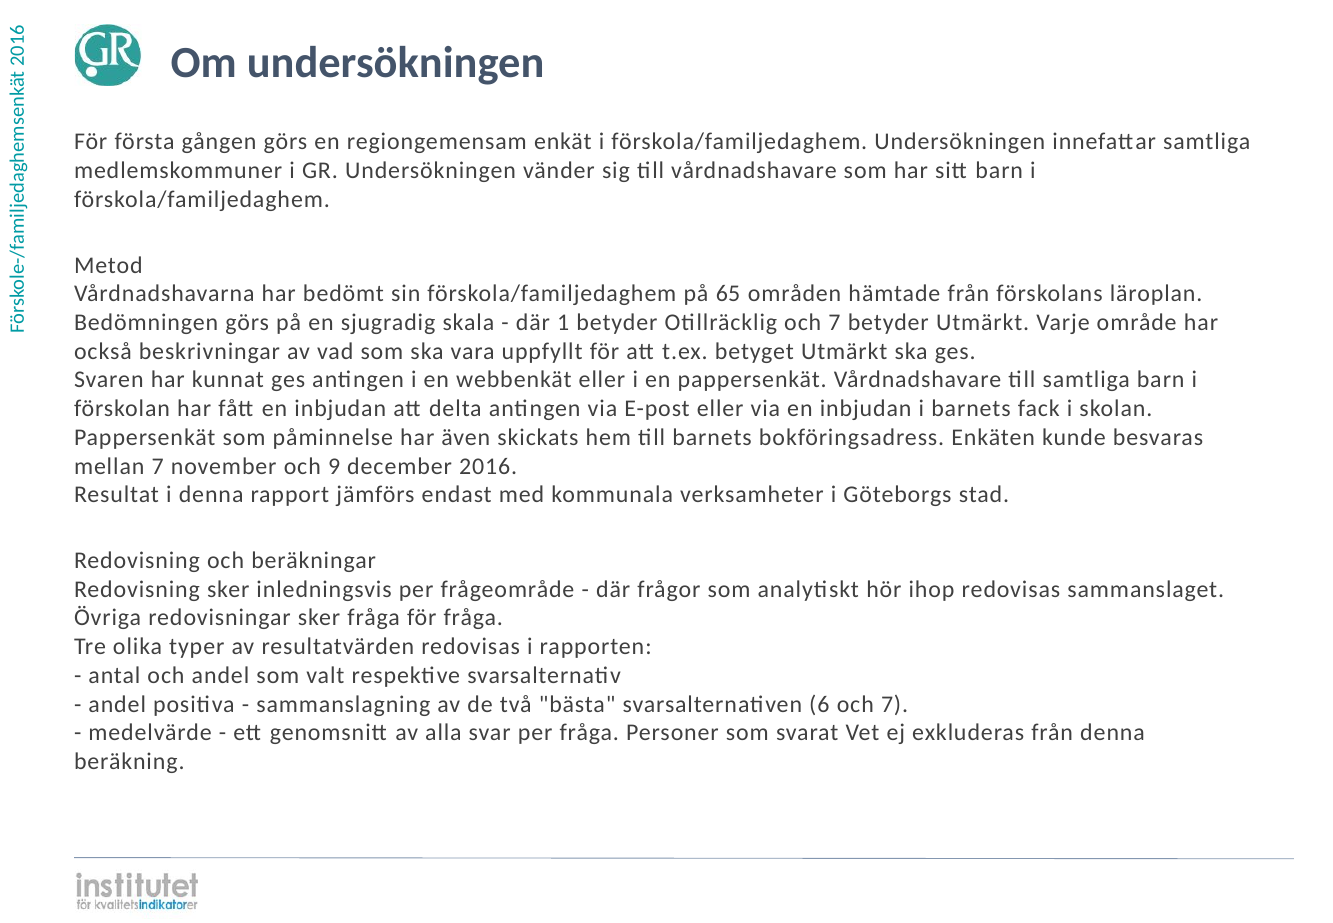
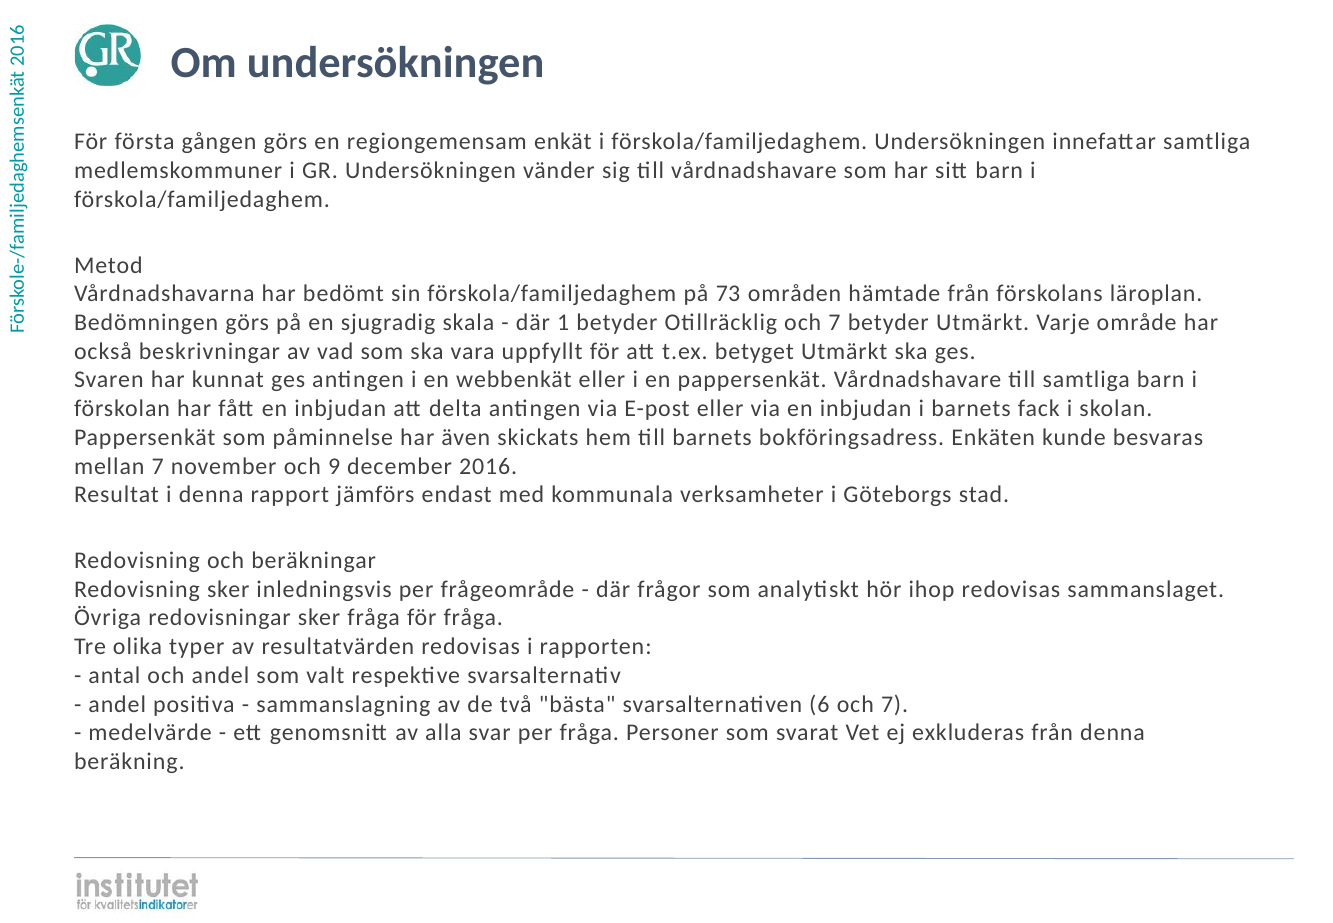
65: 65 -> 73
